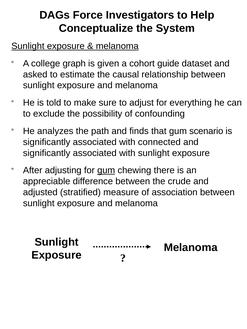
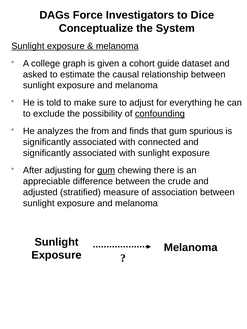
Help: Help -> Dice
confounding underline: none -> present
path: path -> from
scenario: scenario -> spurious
